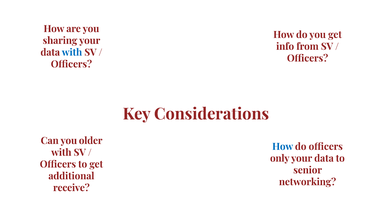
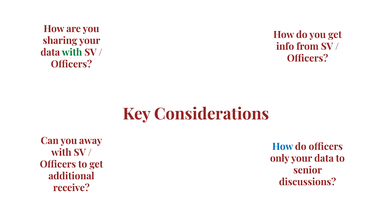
with at (72, 52) colour: blue -> green
older: older -> away
networking: networking -> discussions
